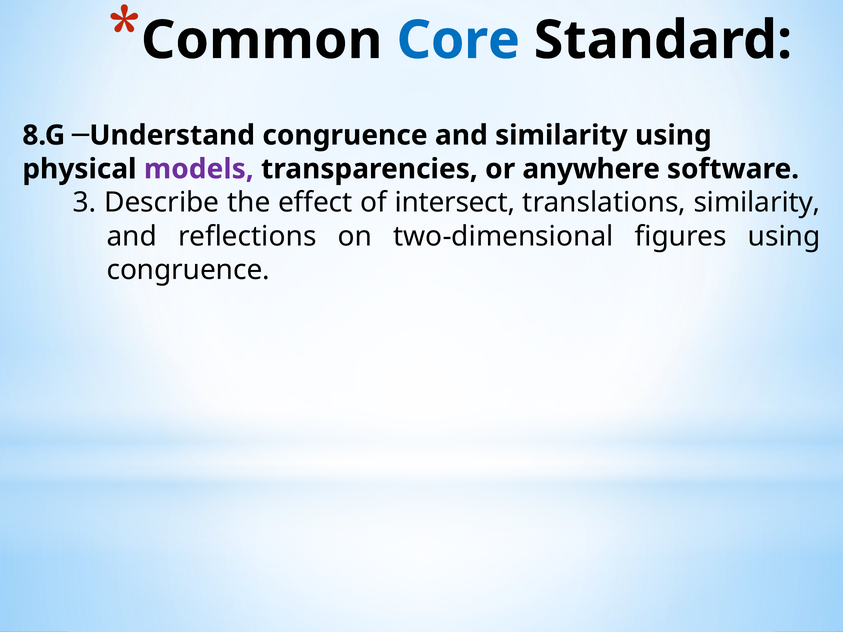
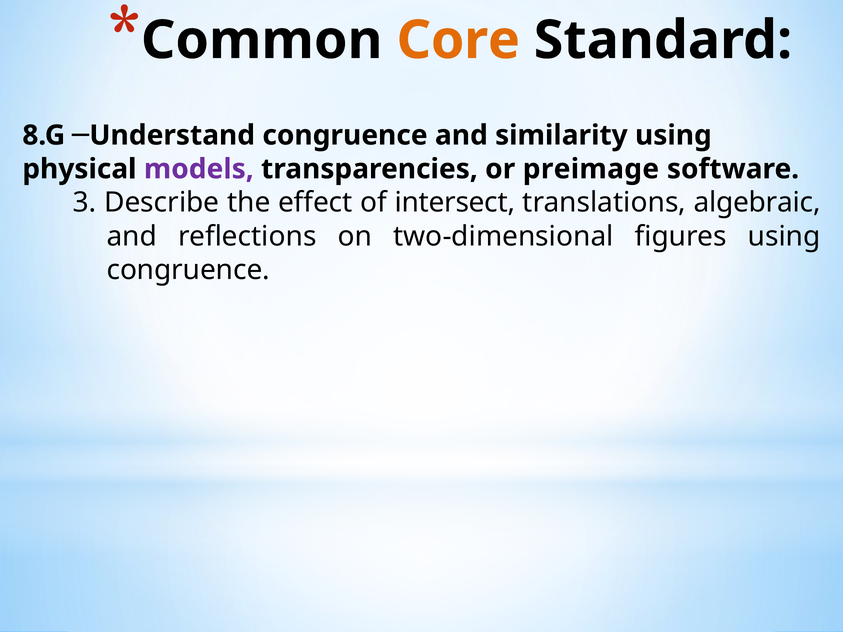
Core colour: blue -> orange
anywhere: anywhere -> preimage
translations similarity: similarity -> algebraic
